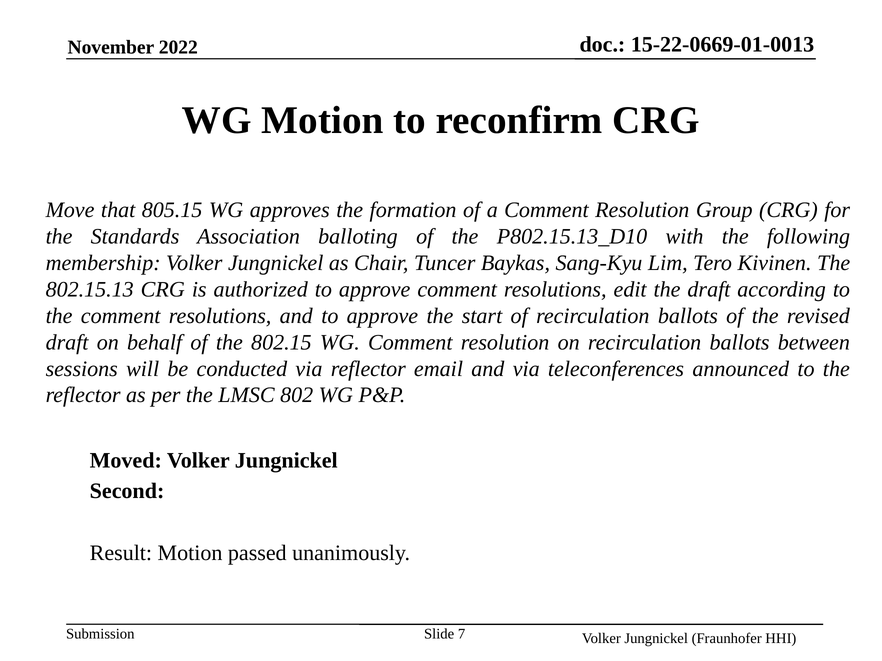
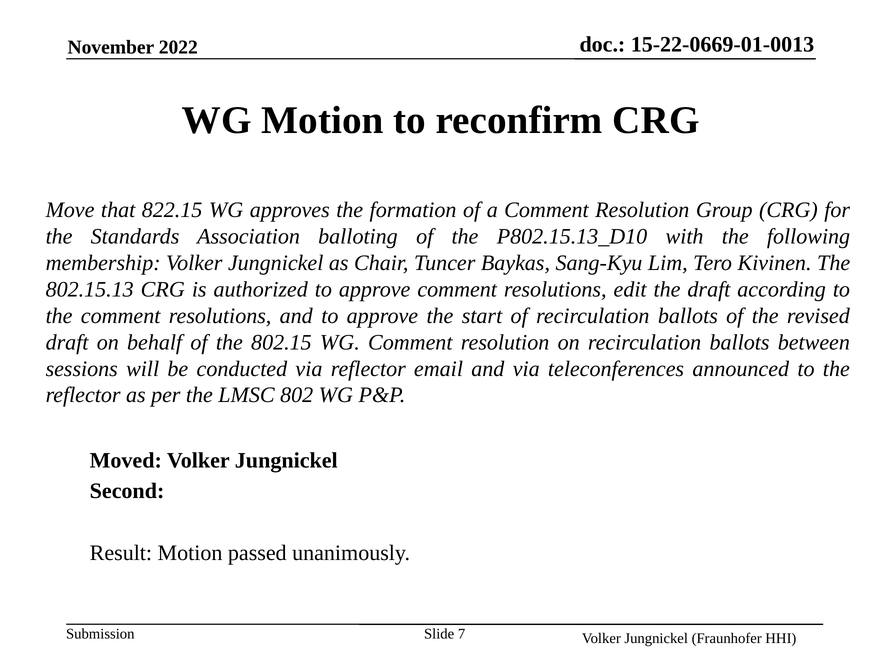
805.15: 805.15 -> 822.15
